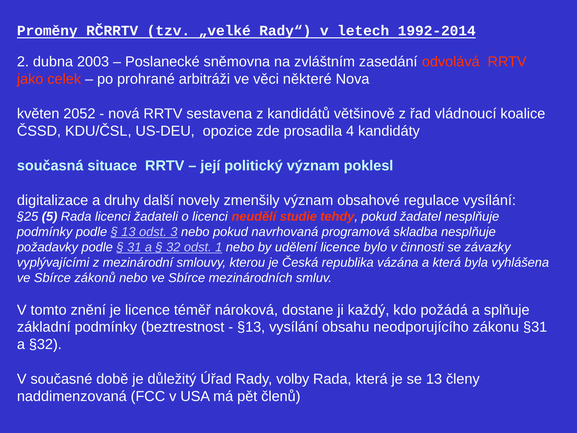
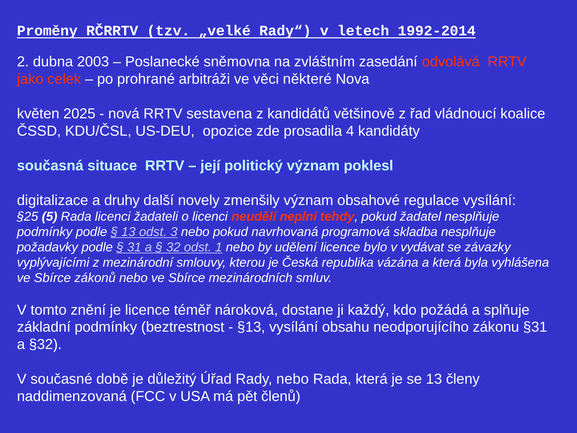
2052: 2052 -> 2025
studie: studie -> neplní
činnosti: činnosti -> vydávat
Rady volby: volby -> nebo
